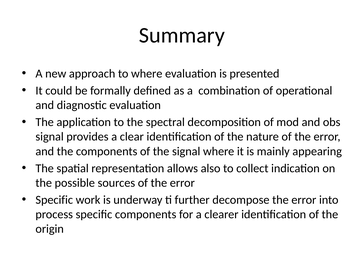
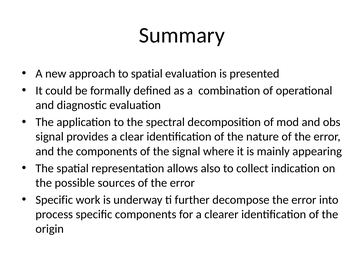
to where: where -> spatial
